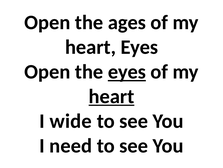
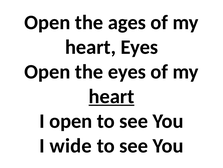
eyes at (127, 71) underline: present -> none
I wide: wide -> open
need: need -> wide
